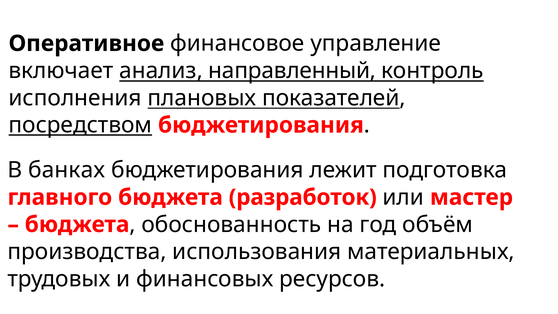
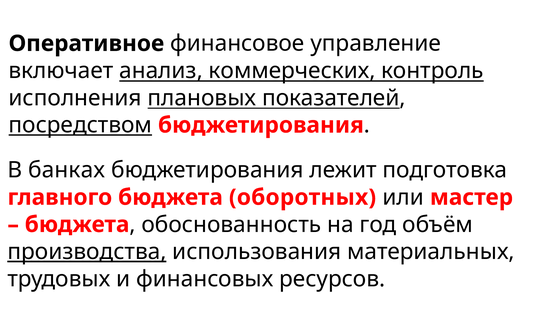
направленный: направленный -> коммерческих
разработок: разработок -> оборотных
производства underline: none -> present
